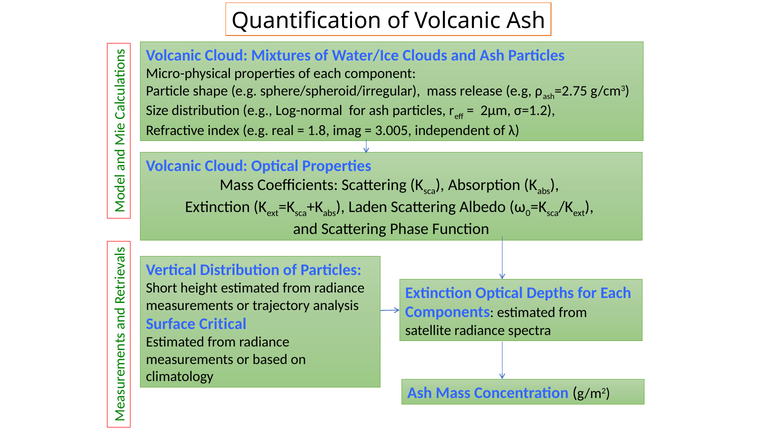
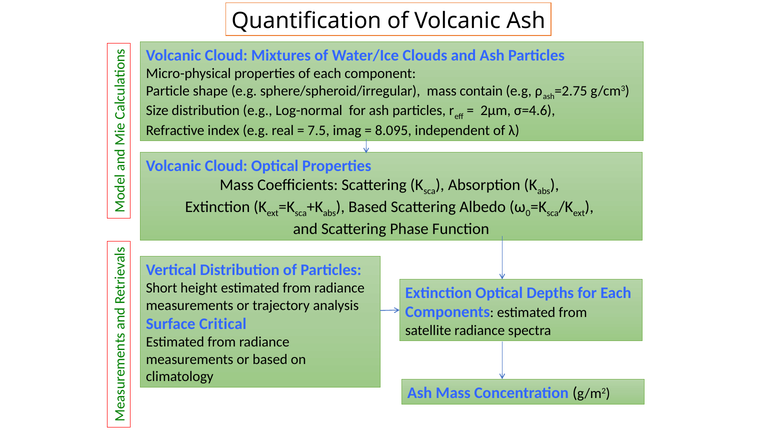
release: release -> contain
σ=1.2: σ=1.2 -> σ=4.6
1.8: 1.8 -> 7.5
3.005: 3.005 -> 8.095
Laden at (368, 207): Laden -> Based
